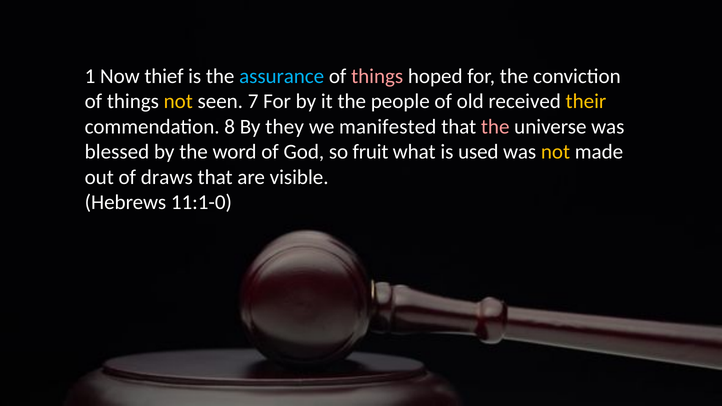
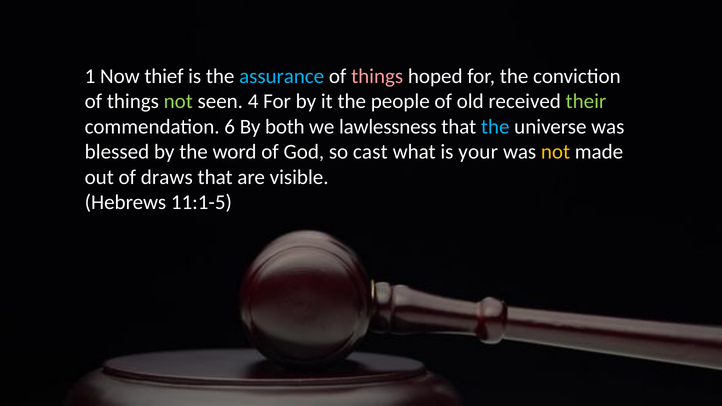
not at (178, 101) colour: yellow -> light green
7: 7 -> 4
their colour: yellow -> light green
8: 8 -> 6
they: they -> both
manifested: manifested -> lawlessness
the at (495, 127) colour: pink -> light blue
fruit: fruit -> cast
used: used -> your
11:1-0: 11:1-0 -> 11:1-5
